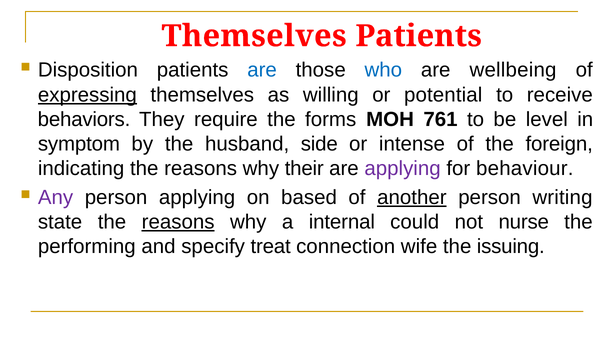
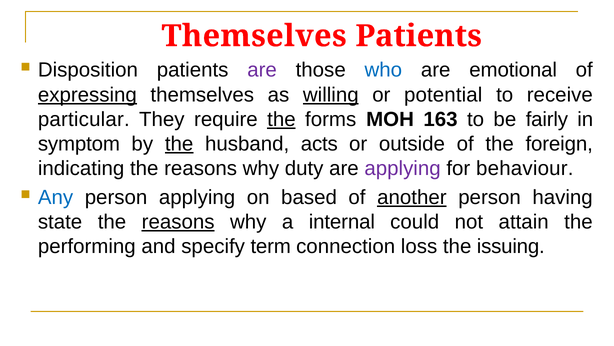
are at (262, 70) colour: blue -> purple
wellbeing: wellbeing -> emotional
willing underline: none -> present
behaviors: behaviors -> particular
the at (281, 119) underline: none -> present
761: 761 -> 163
level: level -> fairly
the at (179, 144) underline: none -> present
side: side -> acts
intense: intense -> outside
their: their -> duty
Any colour: purple -> blue
writing: writing -> having
nurse: nurse -> attain
treat: treat -> term
wife: wife -> loss
